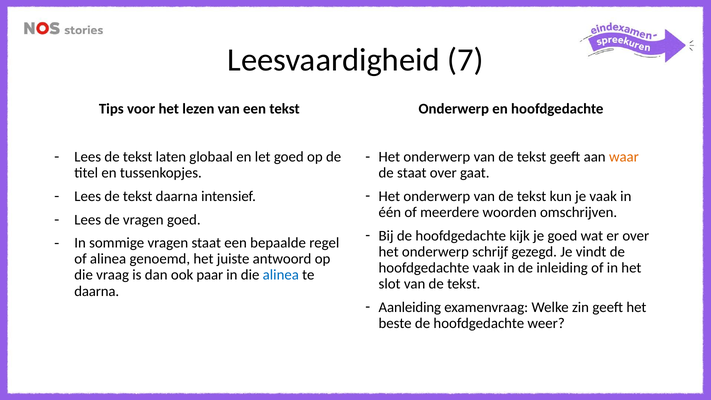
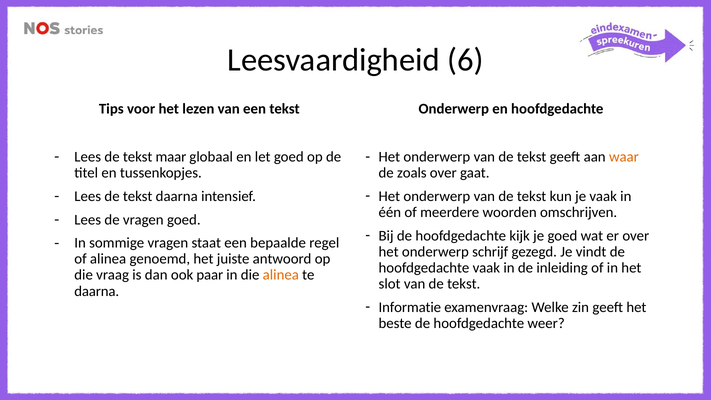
7: 7 -> 6
laten: laten -> maar
de staat: staat -> zoals
alinea at (281, 275) colour: blue -> orange
Aanleiding: Aanleiding -> Informatie
